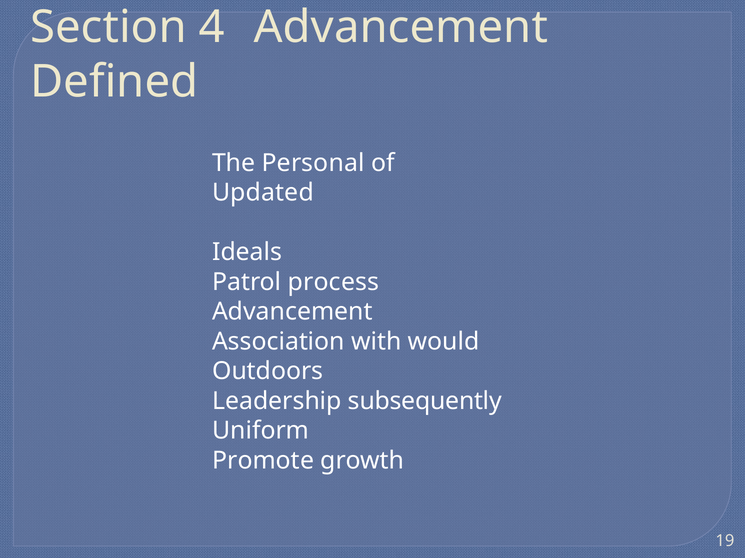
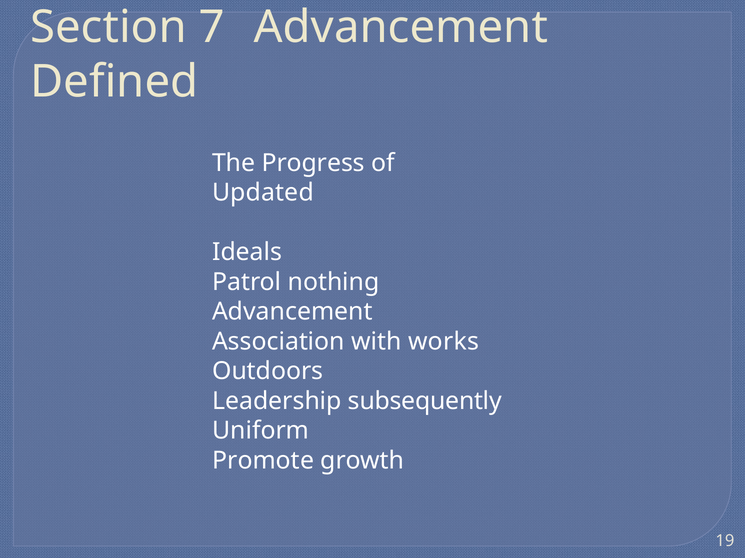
4: 4 -> 7
Personal: Personal -> Progress
process: process -> nothing
would: would -> works
